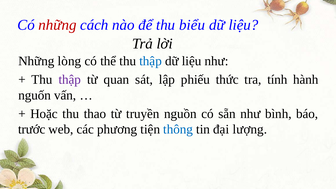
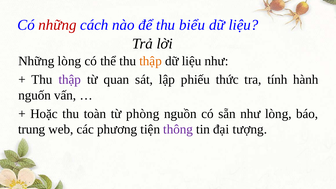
thập at (151, 61) colour: blue -> orange
thao: thao -> toàn
truyền: truyền -> phòng
như bình: bình -> lòng
trước: trước -> trung
thông colour: blue -> purple
lượng: lượng -> tượng
